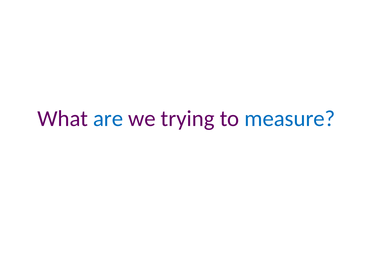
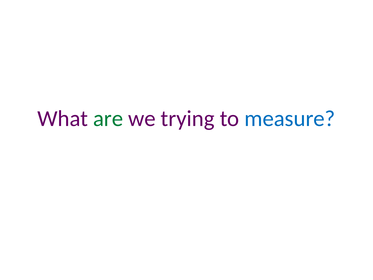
are colour: blue -> green
